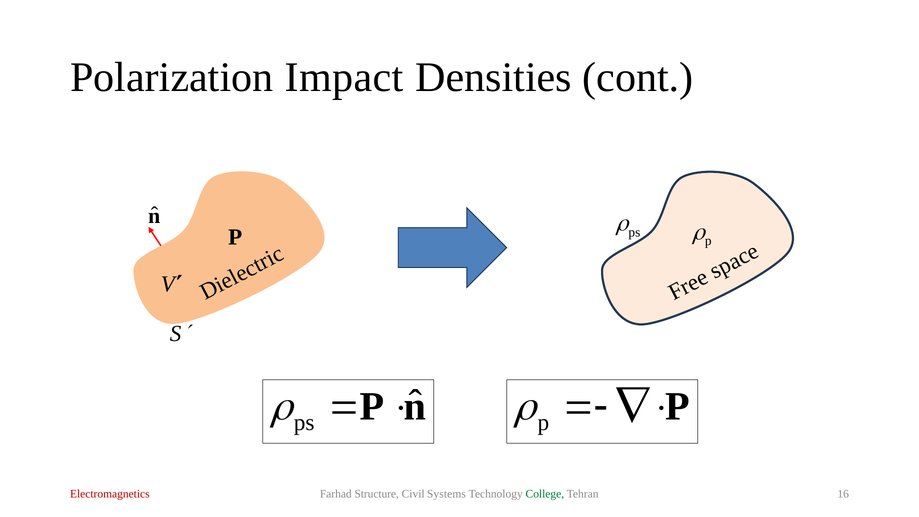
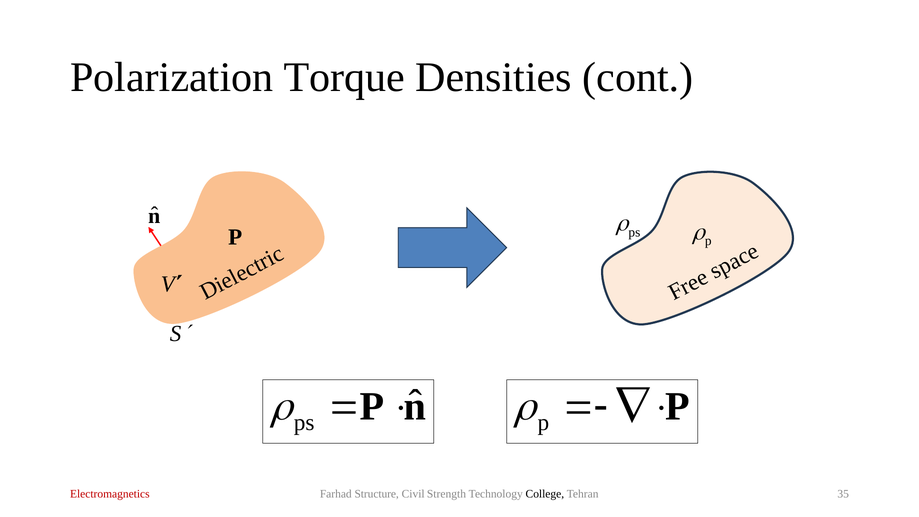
Impact: Impact -> Torque
Systems: Systems -> Strength
College colour: green -> black
16: 16 -> 35
